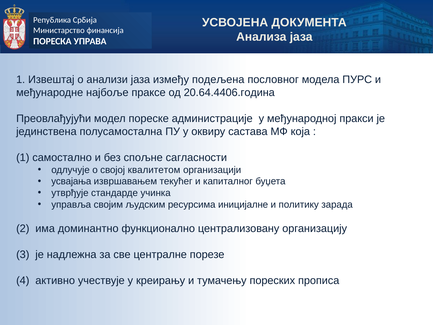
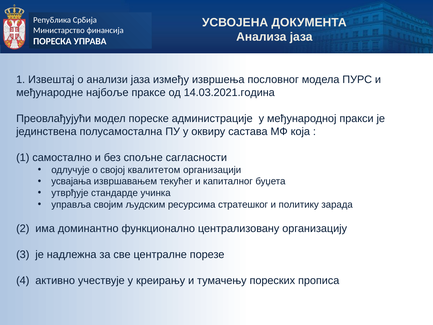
подељена: подељена -> извршења
20.64.4406.година: 20.64.4406.година -> 14.03.2021.година
иницијалне: иницијалне -> стратешког
